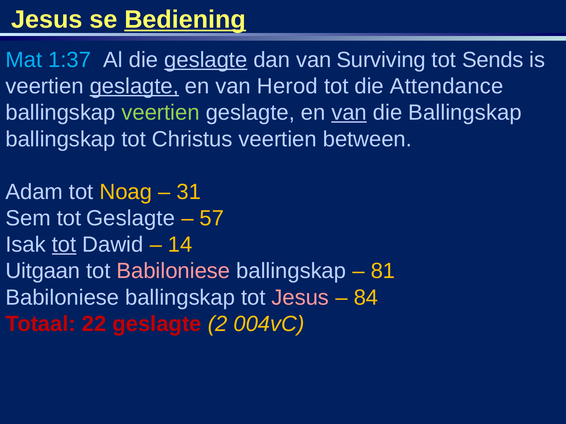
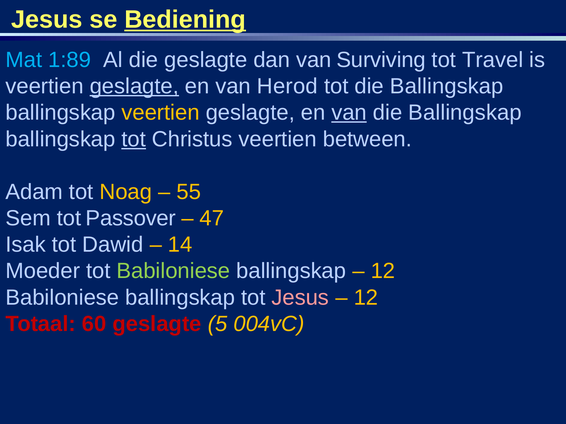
1:37: 1:37 -> 1:89
geslagte at (206, 60) underline: present -> none
Sends: Sends -> Travel
tot die Attendance: Attendance -> Ballingskap
veertien at (161, 113) colour: light green -> yellow
tot at (134, 139) underline: none -> present
31: 31 -> 55
tot Geslagte: Geslagte -> Passover
57: 57 -> 47
tot at (64, 245) underline: present -> none
Uitgaan: Uitgaan -> Moeder
Babiloniese at (173, 271) colour: pink -> light green
81 at (383, 271): 81 -> 12
84 at (366, 298): 84 -> 12
22: 22 -> 60
2: 2 -> 5
